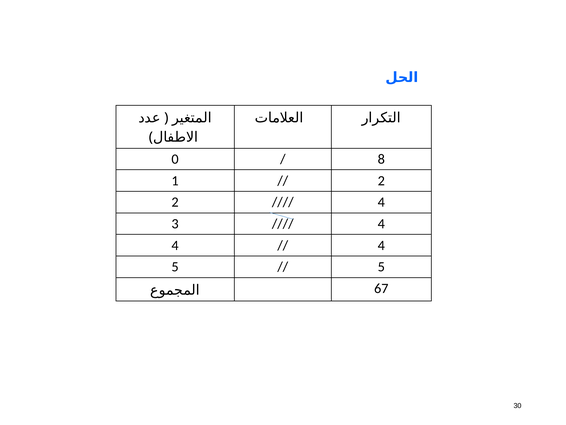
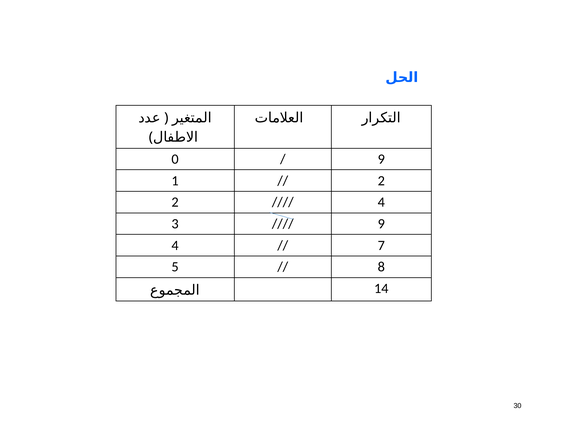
8 at (381, 159): 8 -> 9
4 at (381, 224): 4 -> 9
4 at (381, 245): 4 -> 7
5 at (381, 267): 5 -> 8
67: 67 -> 14
